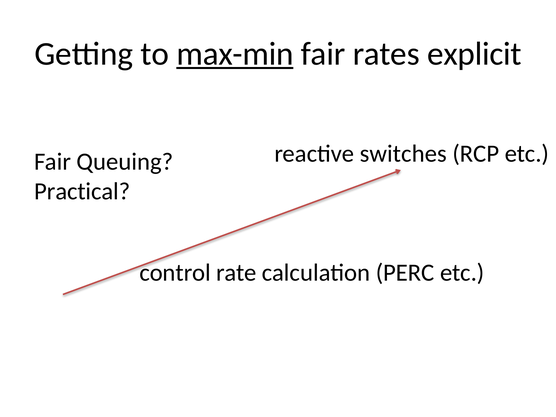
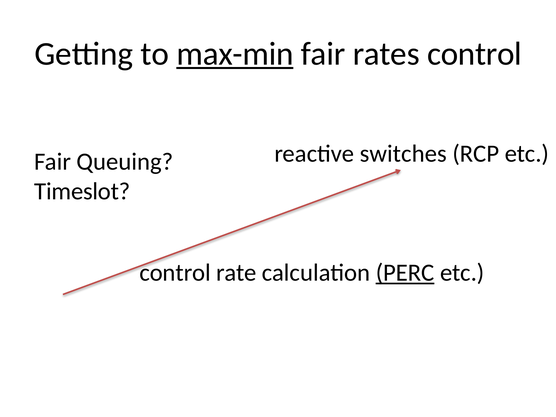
rates explicit: explicit -> control
Practical: Practical -> Timeslot
PERC underline: none -> present
